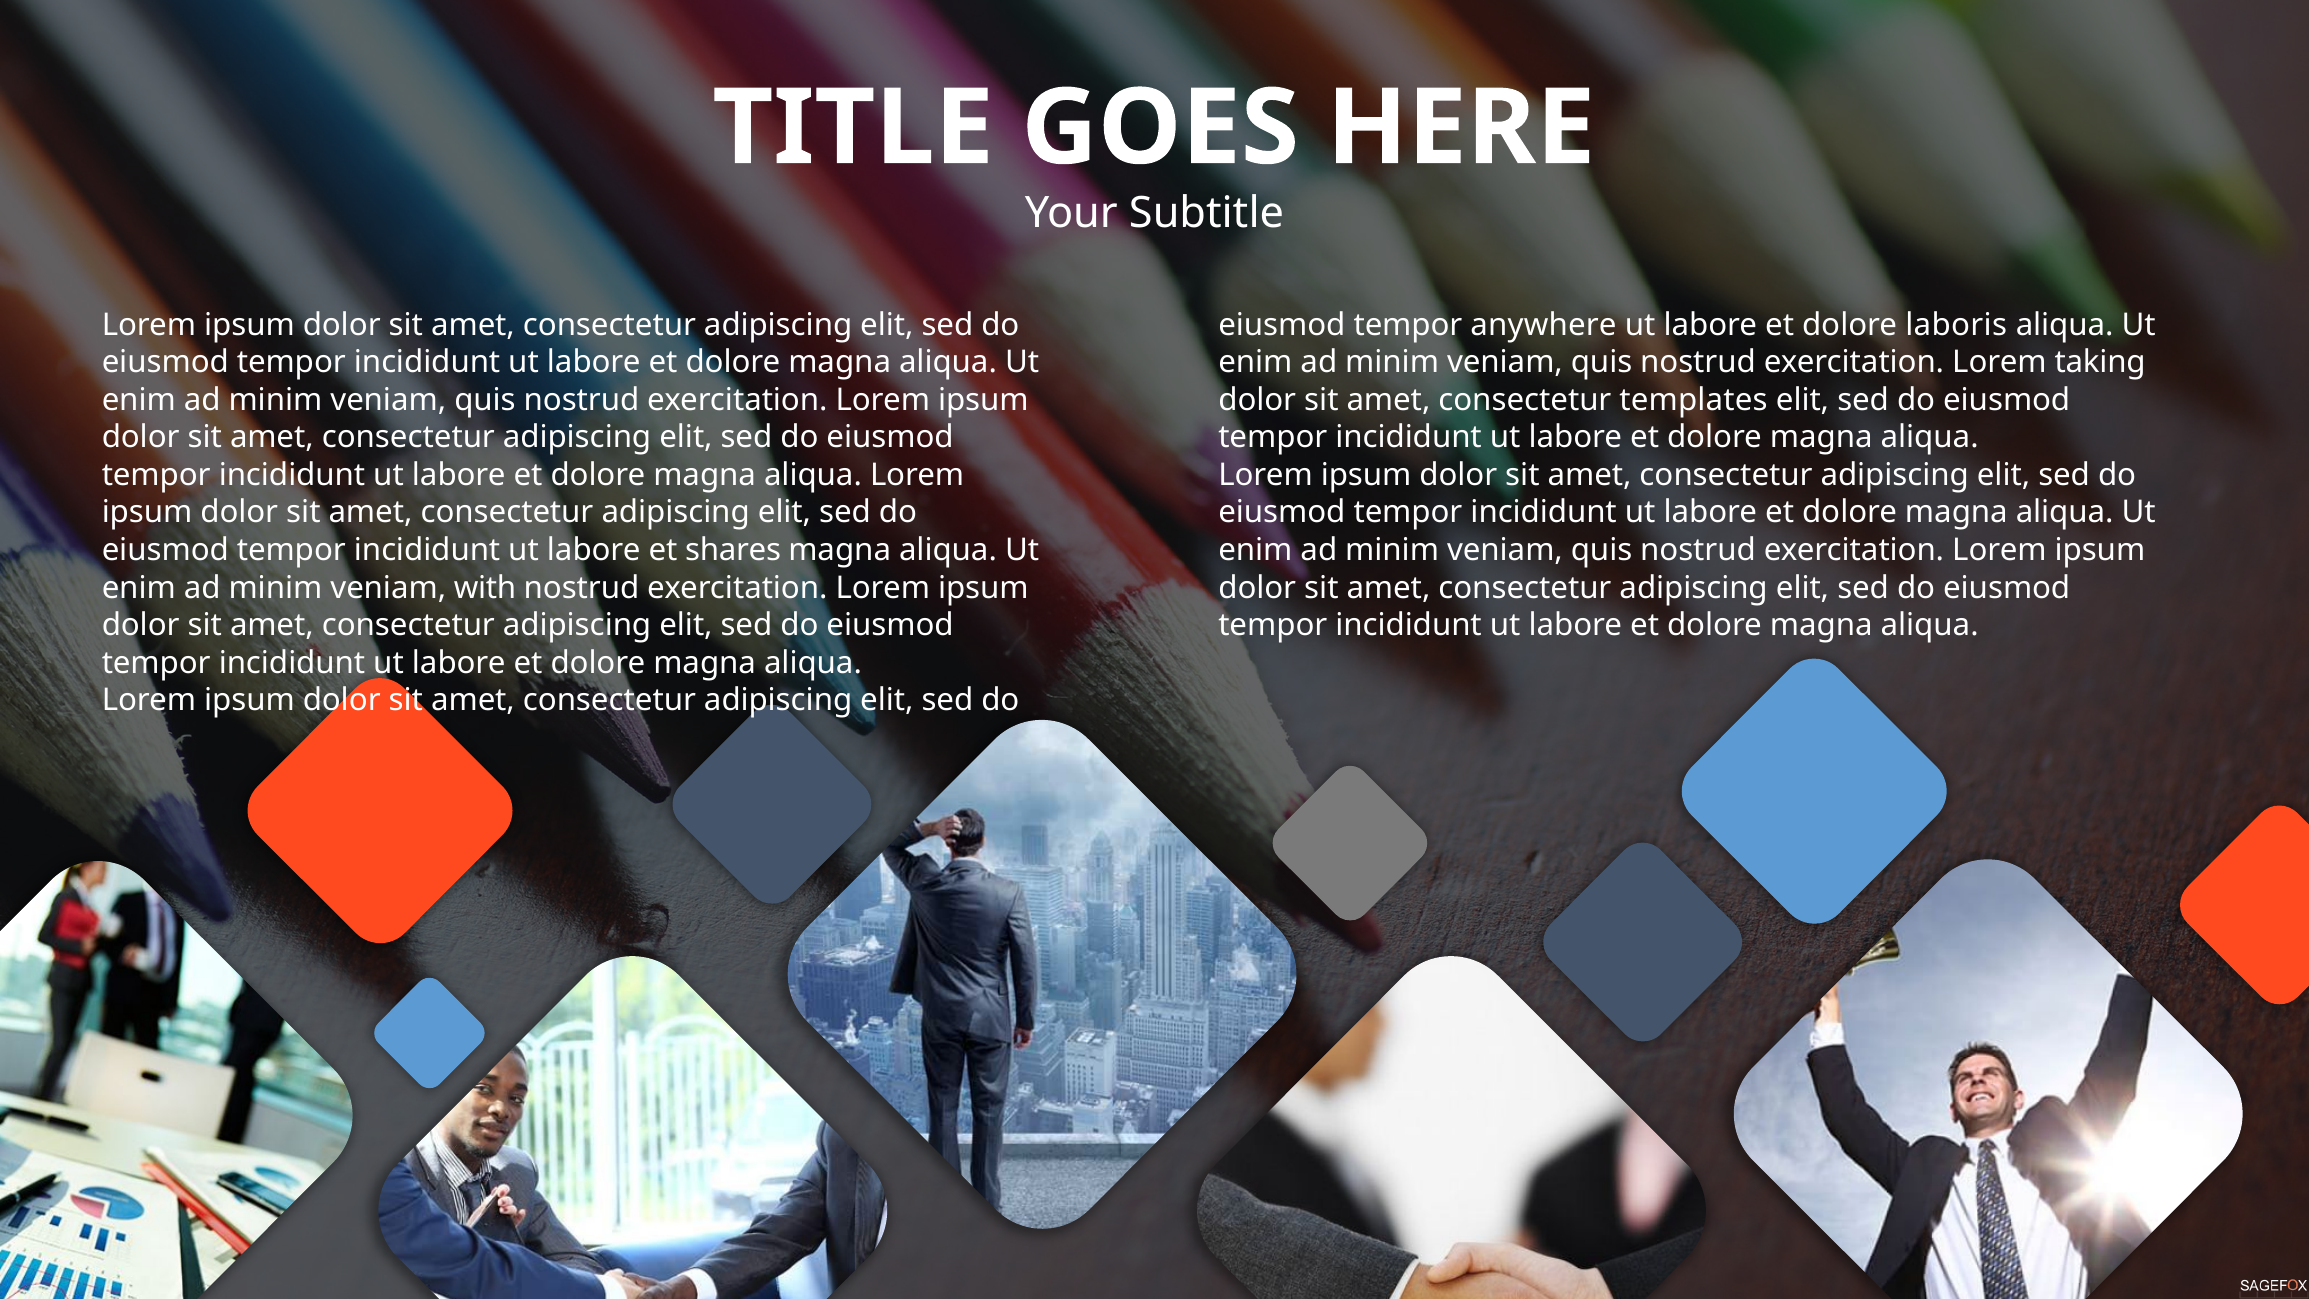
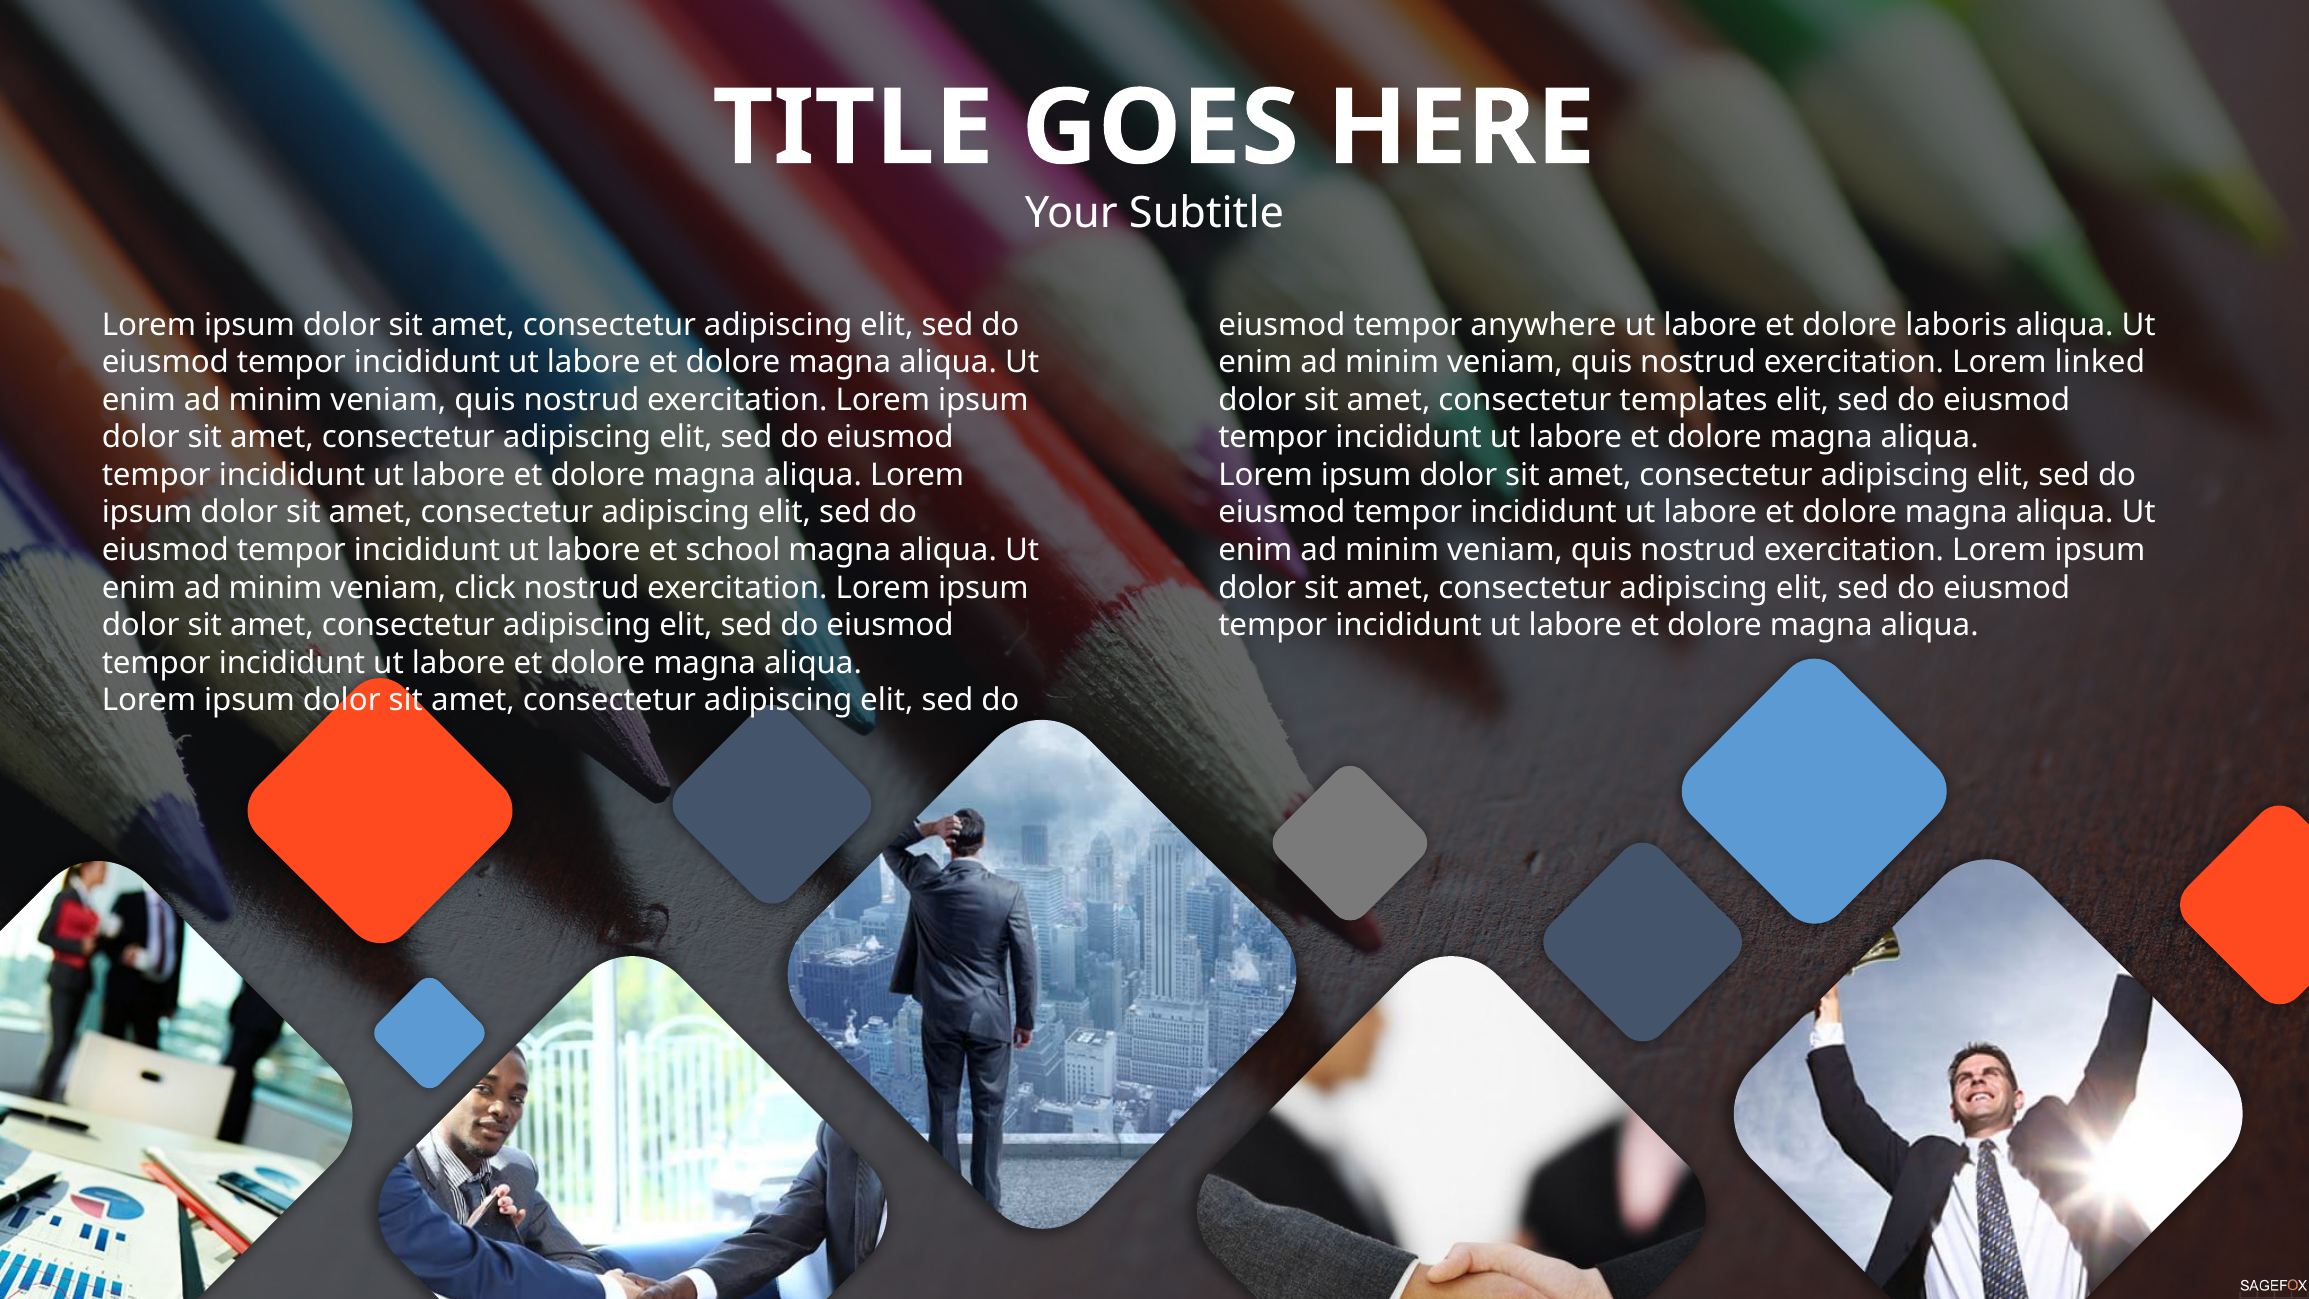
taking: taking -> linked
shares: shares -> school
with: with -> click
